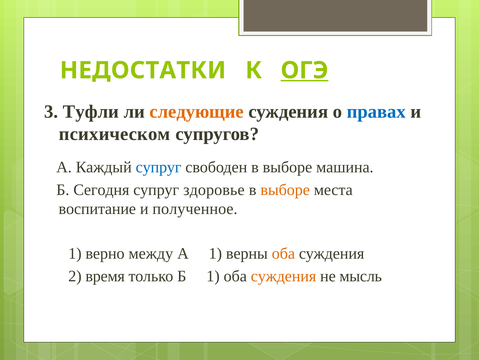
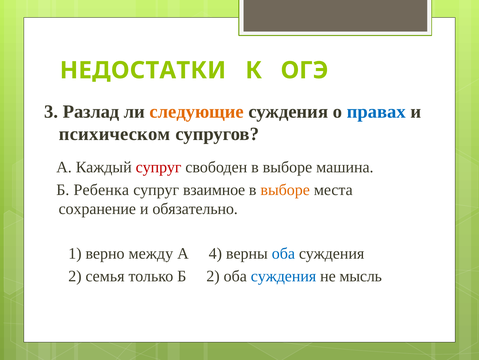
ОГЭ underline: present -> none
Туфли: Туфли -> Разлад
супруг at (159, 167) colour: blue -> red
Сегодня: Сегодня -> Ребенка
здоровье: здоровье -> взаимное
воспитание: воспитание -> сохранение
полученное: полученное -> обязательно
А 1: 1 -> 4
оба at (283, 253) colour: orange -> blue
время: время -> семья
Б 1: 1 -> 2
суждения at (283, 276) colour: orange -> blue
